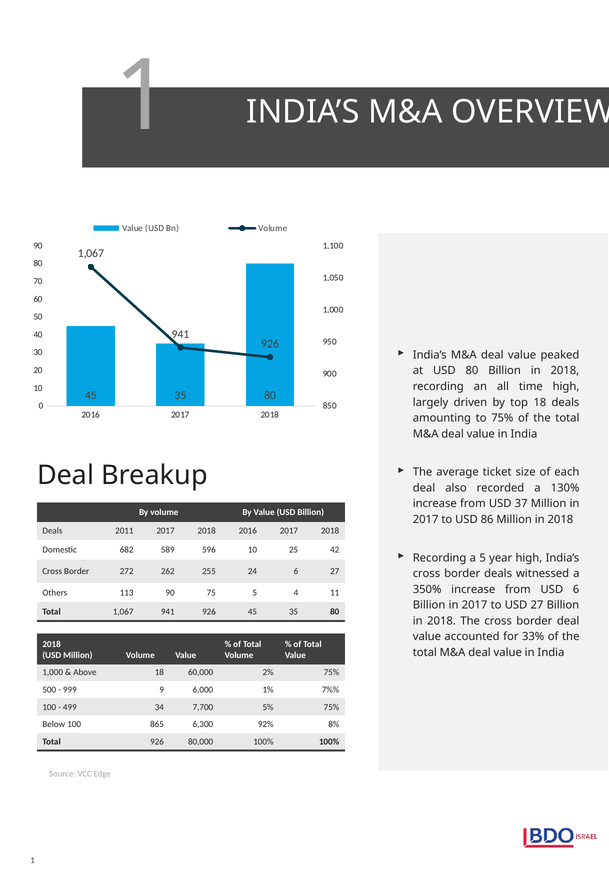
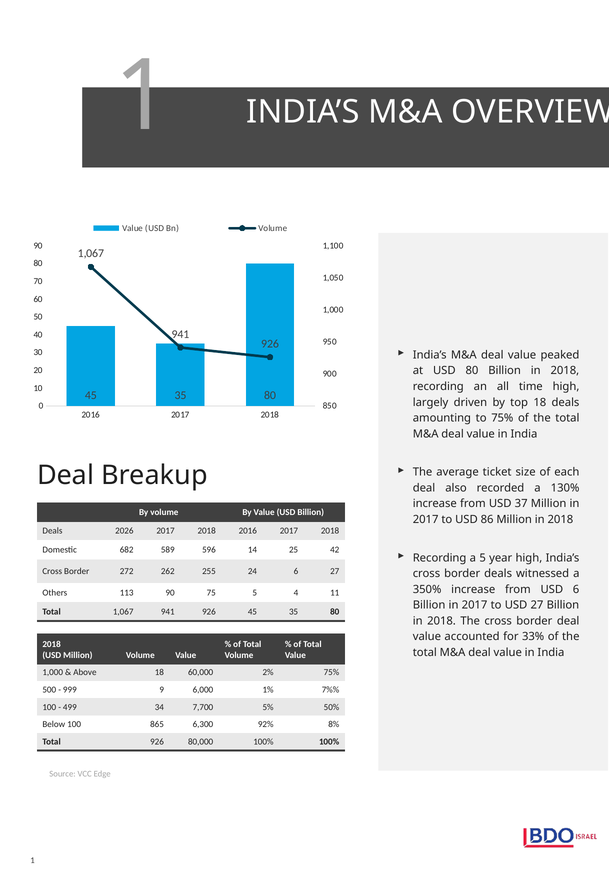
2011: 2011 -> 2026
596 10: 10 -> 14
5% 75%: 75% -> 50%
